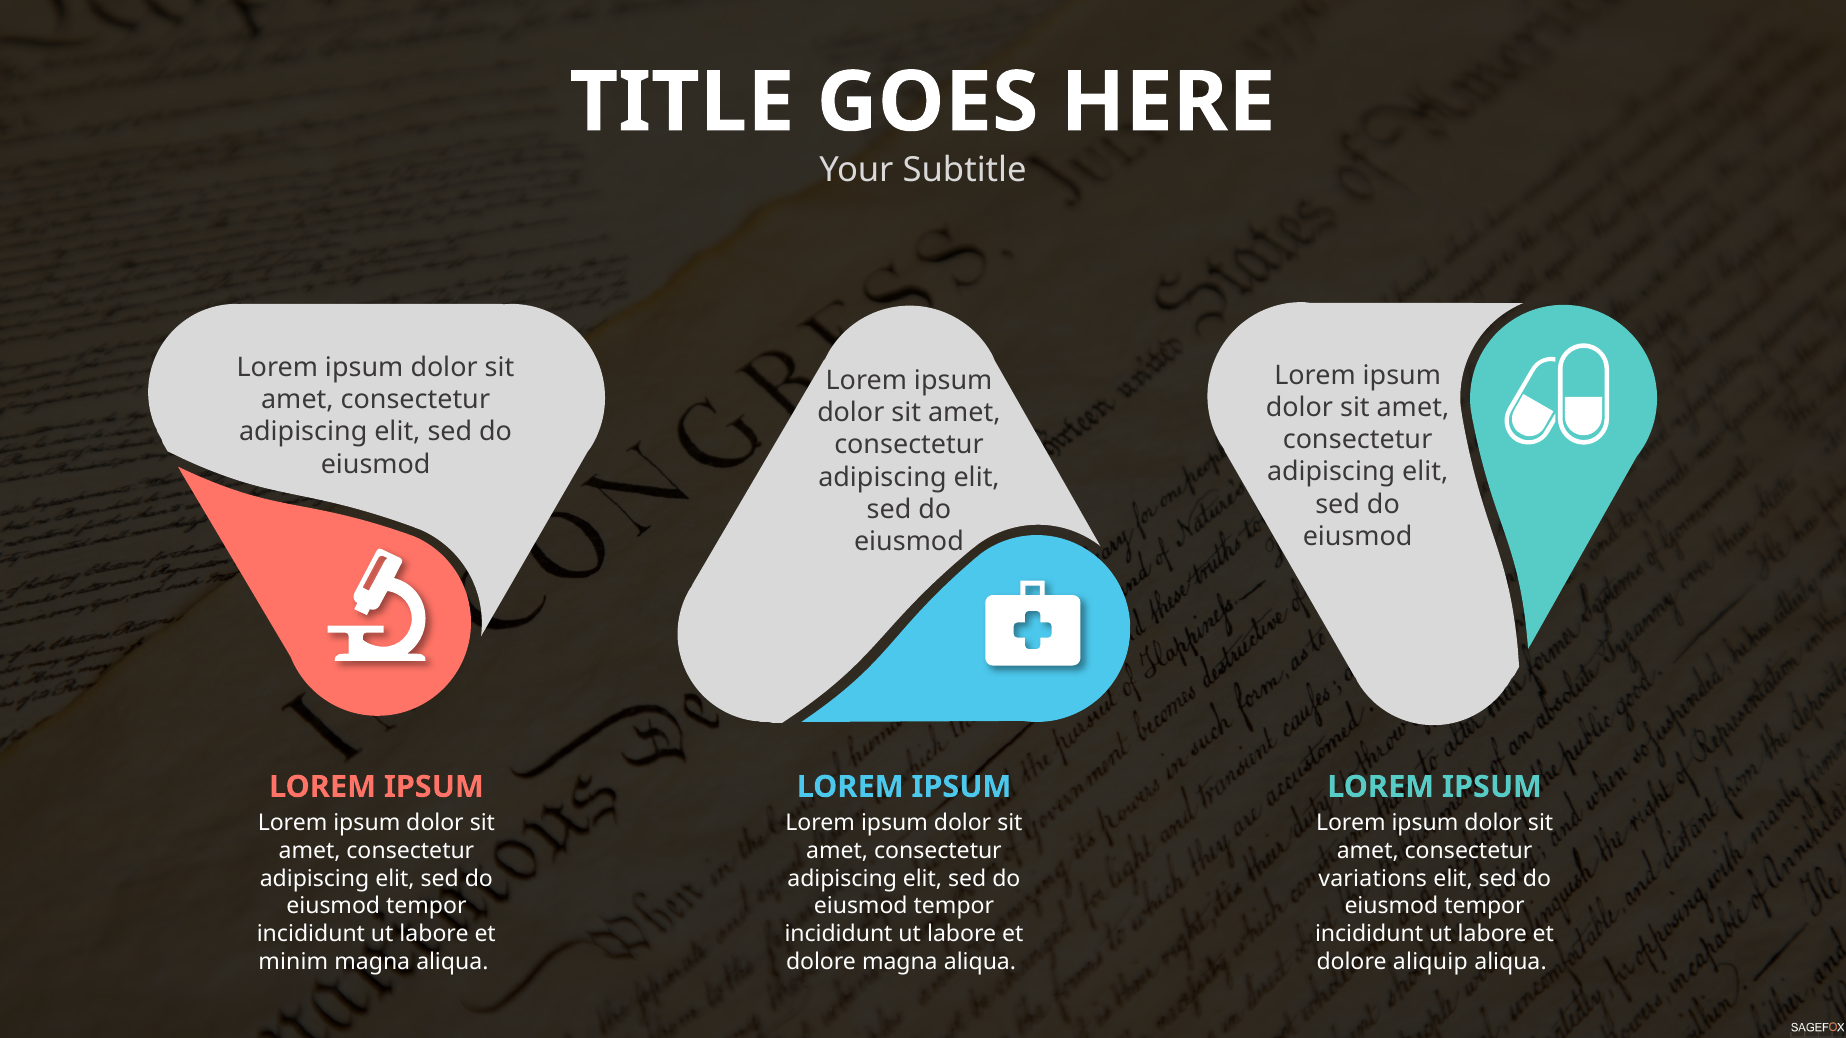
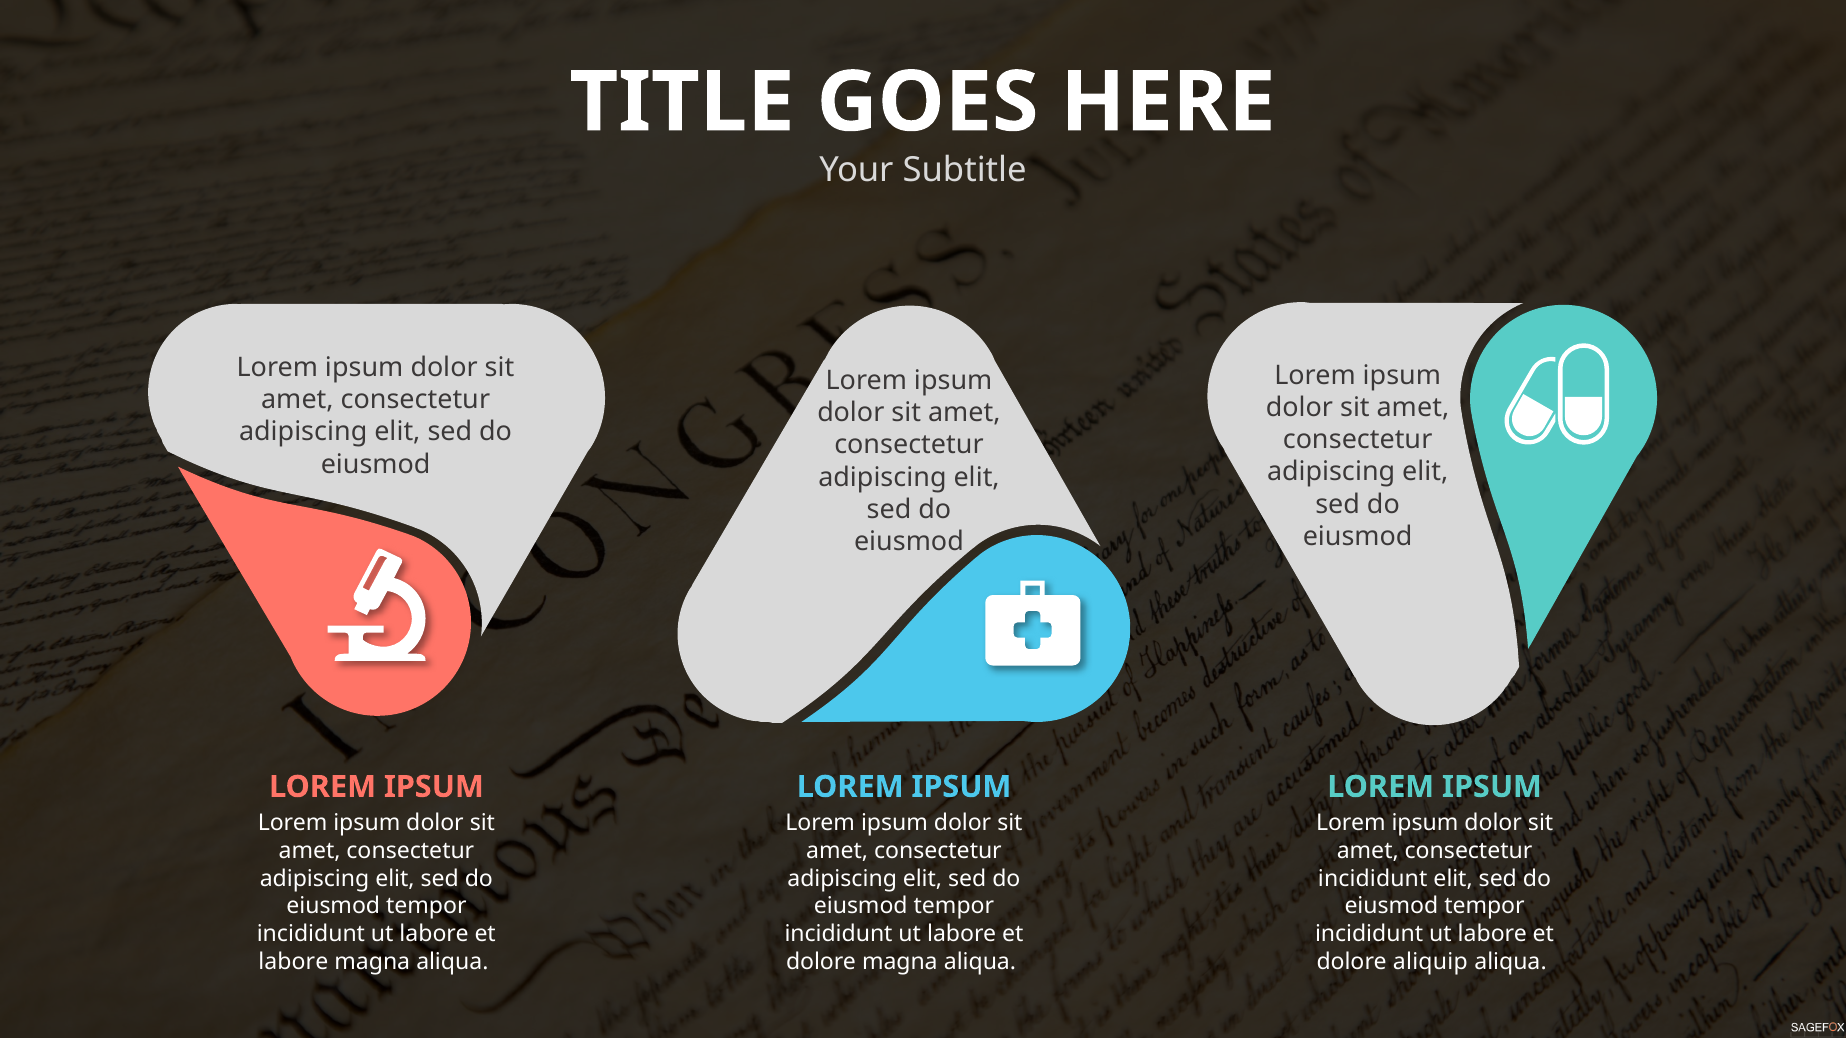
variations at (1373, 879): variations -> incididunt
minim at (293, 962): minim -> labore
